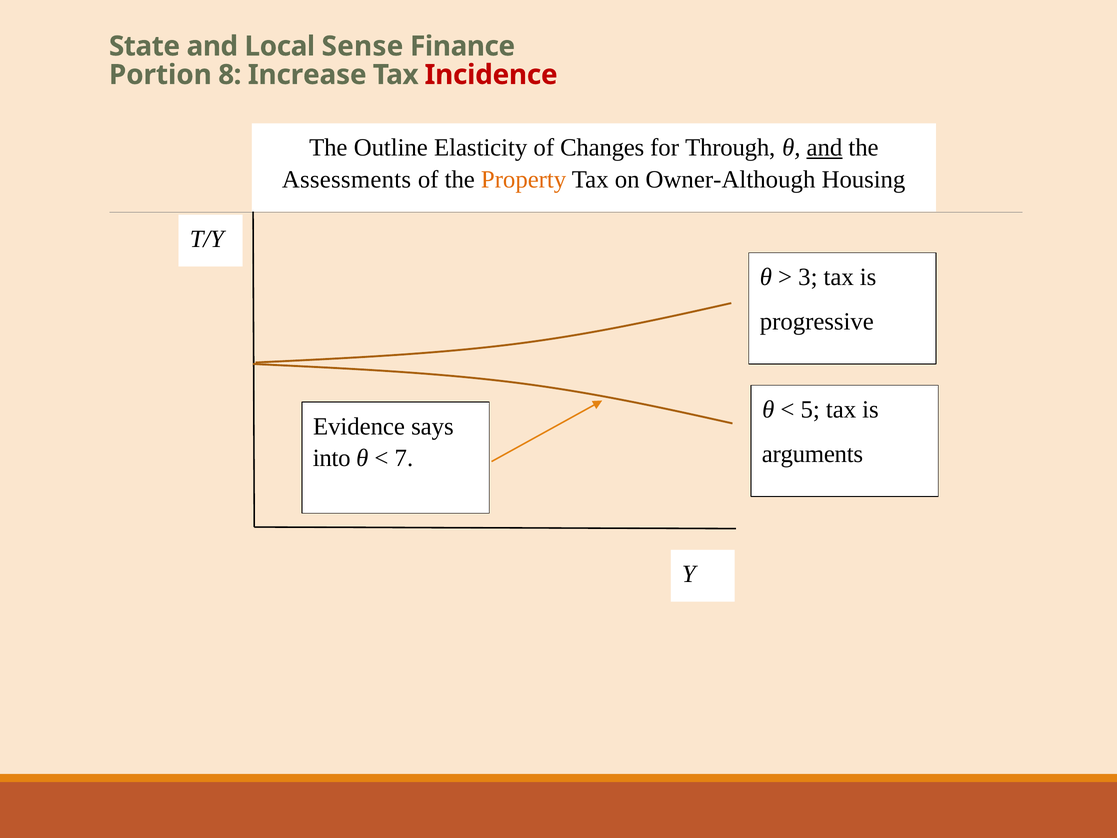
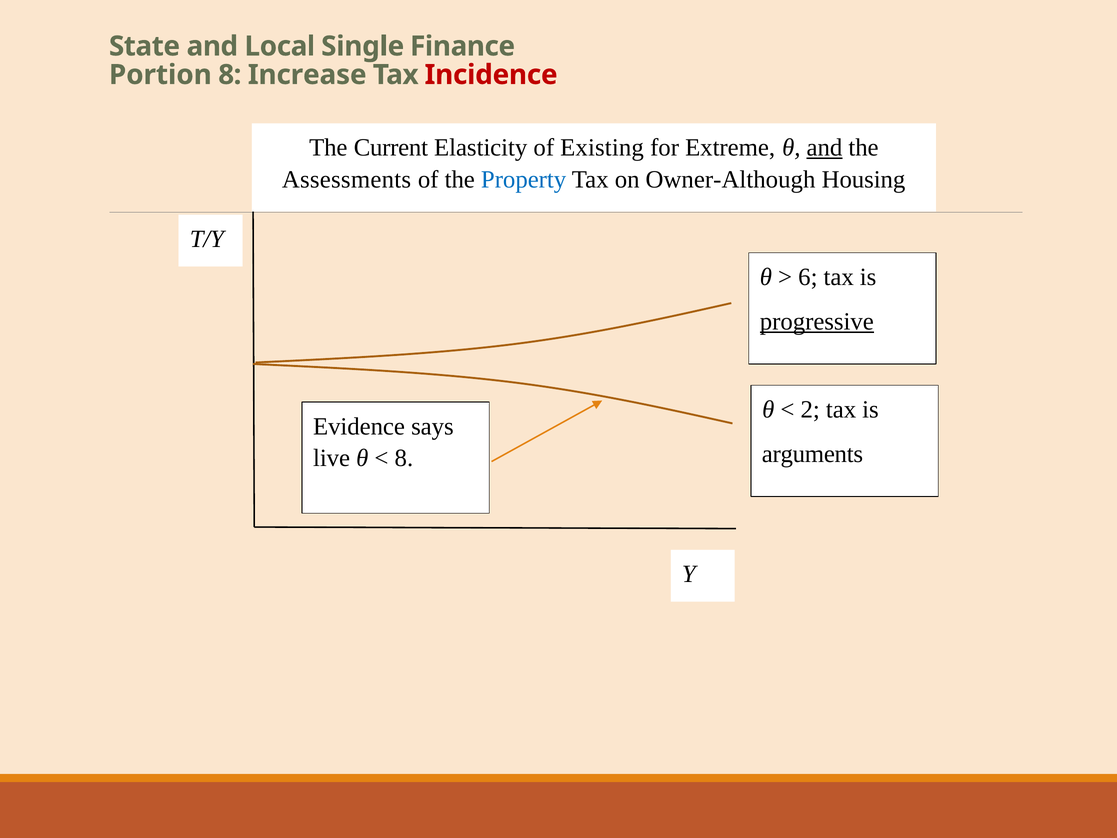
Sense: Sense -> Single
Outline: Outline -> Current
Changes: Changes -> Existing
Through: Through -> Extreme
Property colour: orange -> blue
3: 3 -> 6
progressive underline: none -> present
5: 5 -> 2
into: into -> live
7 at (404, 458): 7 -> 8
